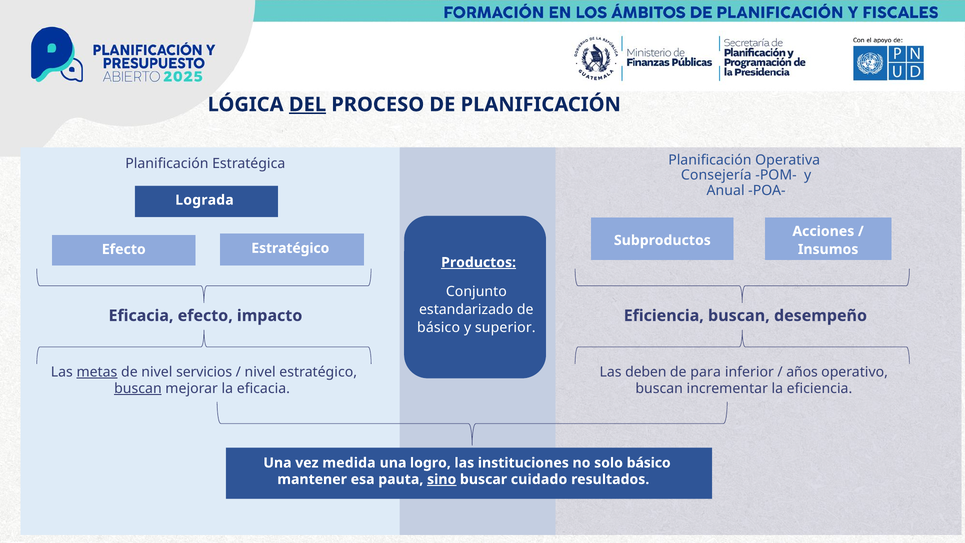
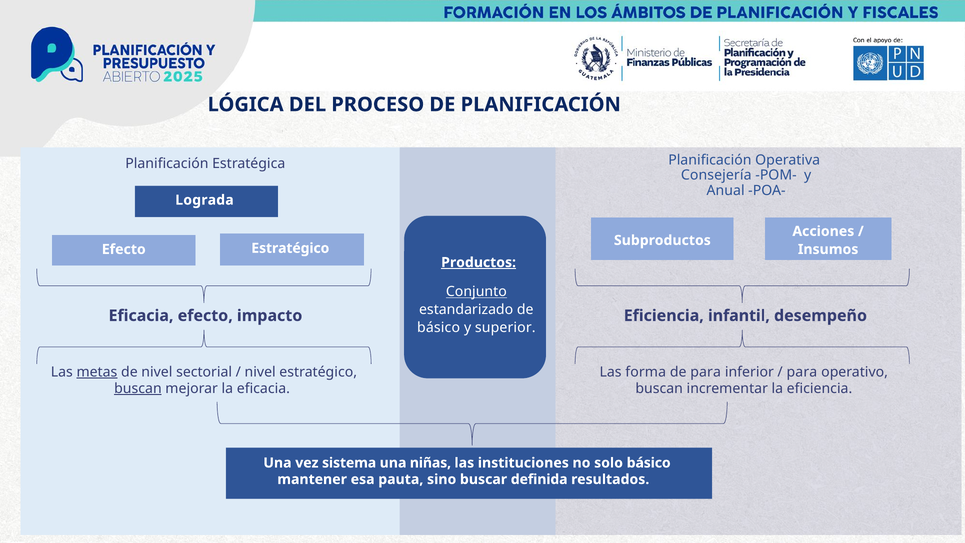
DEL underline: present -> none
Conjunto underline: none -> present
Eficiencia buscan: buscan -> infantil
servicios: servicios -> sectorial
deben: deben -> forma
años at (802, 372): años -> para
medida: medida -> sistema
logro: logro -> niñas
sino underline: present -> none
cuidado: cuidado -> definida
